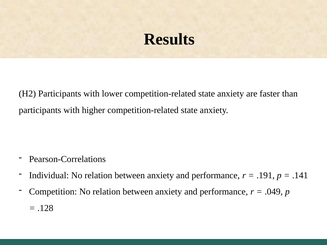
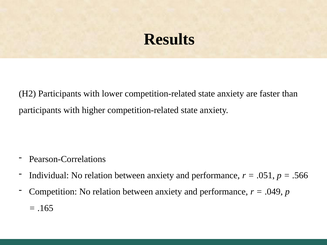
.191: .191 -> .051
.141: .141 -> .566
.128: .128 -> .165
